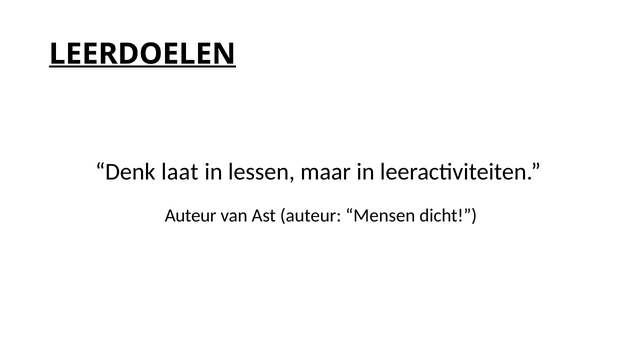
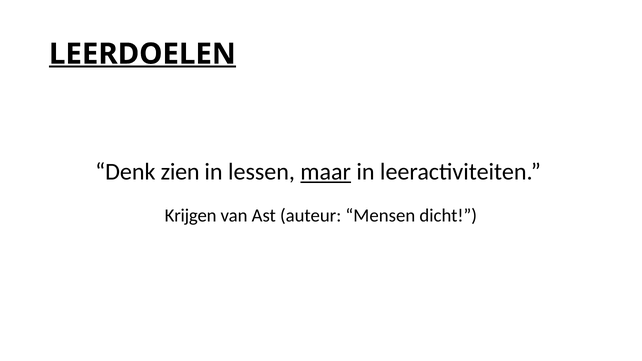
laat: laat -> zien
maar underline: none -> present
Auteur at (191, 215): Auteur -> Krijgen
